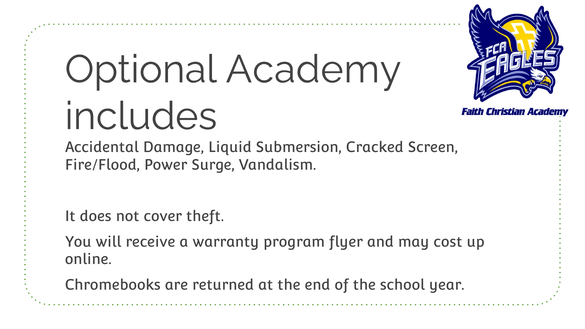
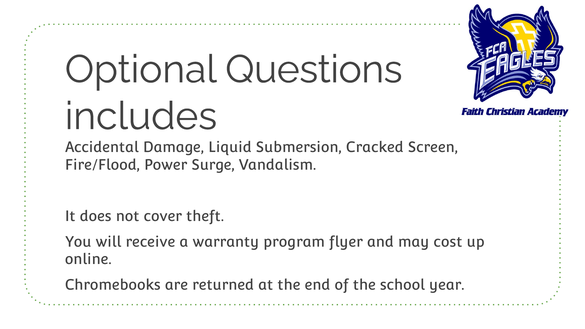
Academy: Academy -> Questions
